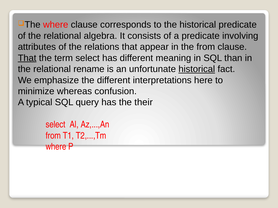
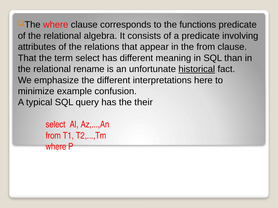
the historical: historical -> functions
That at (27, 58) underline: present -> none
whereas: whereas -> example
